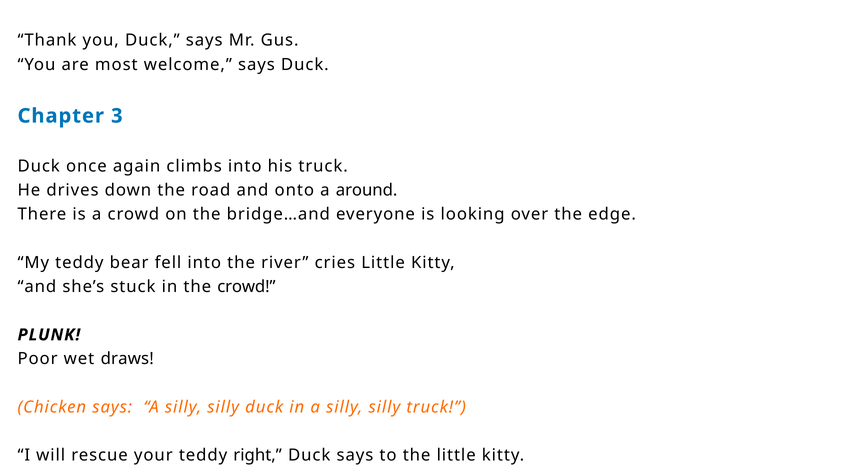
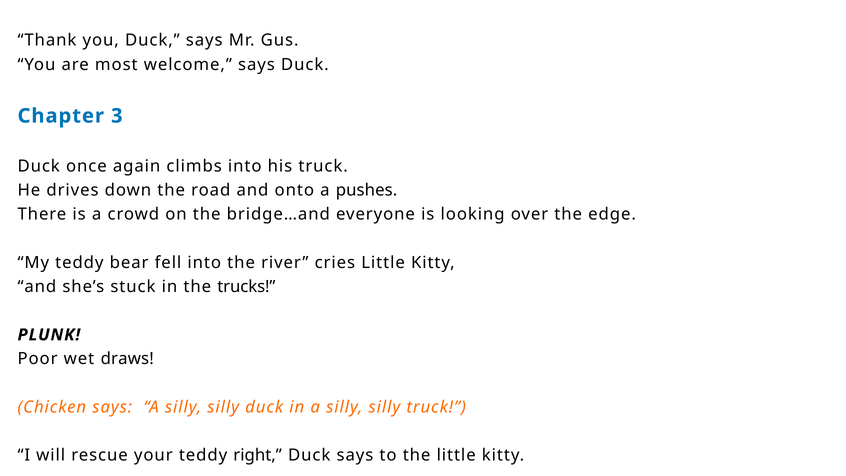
around: around -> pushes
the crowd: crowd -> trucks
